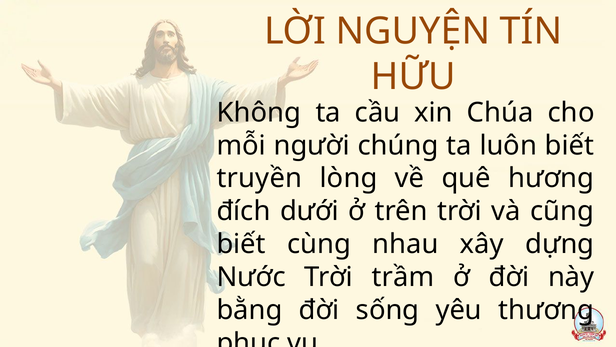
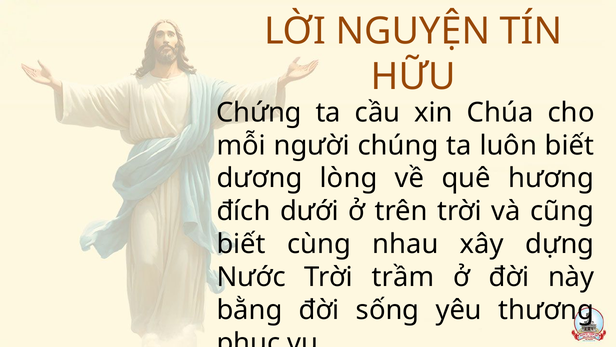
Không: Không -> Chứng
truyền: truyền -> dương
